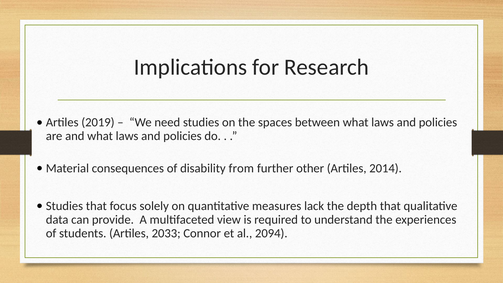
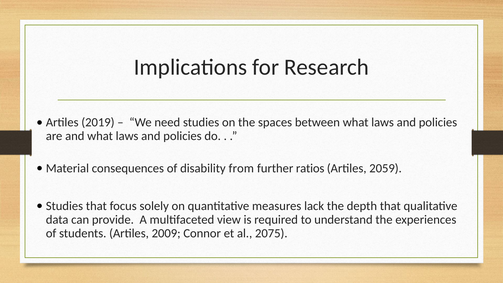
other: other -> ratios
2014: 2014 -> 2059
2033: 2033 -> 2009
2094: 2094 -> 2075
